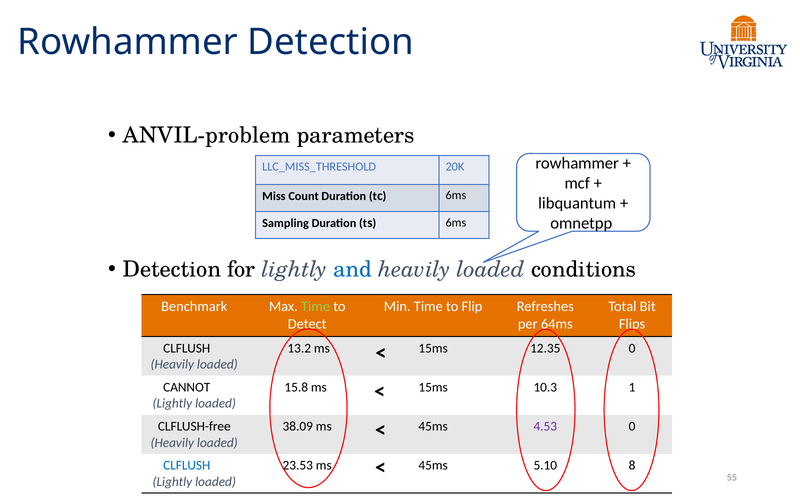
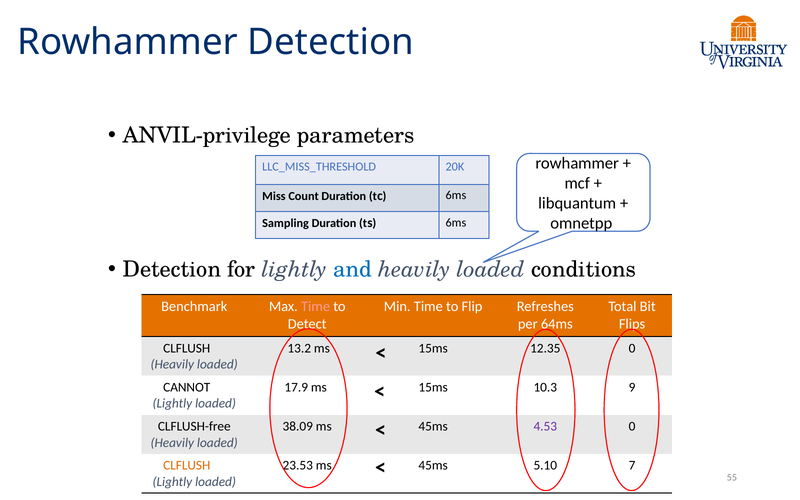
ANVIL-problem: ANVIL-problem -> ANVIL-privilege
Time at (316, 307) colour: light green -> pink
15.8: 15.8 -> 17.9
1: 1 -> 9
CLFLUSH at (187, 466) colour: blue -> orange
8: 8 -> 7
